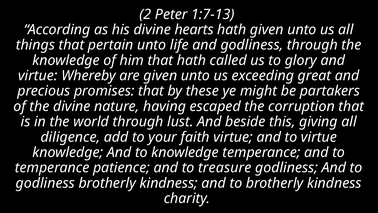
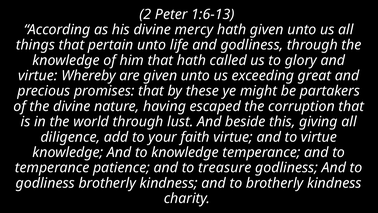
1:7-13: 1:7-13 -> 1:6-13
hearts: hearts -> mercy
